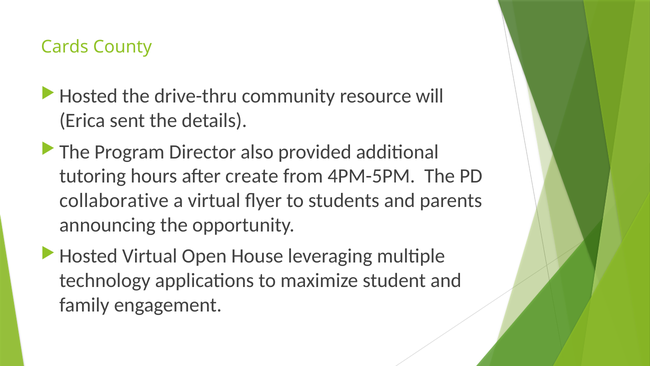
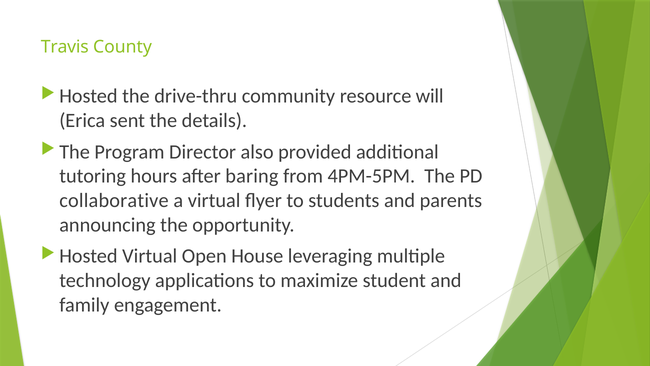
Cards: Cards -> Travis
create: create -> baring
